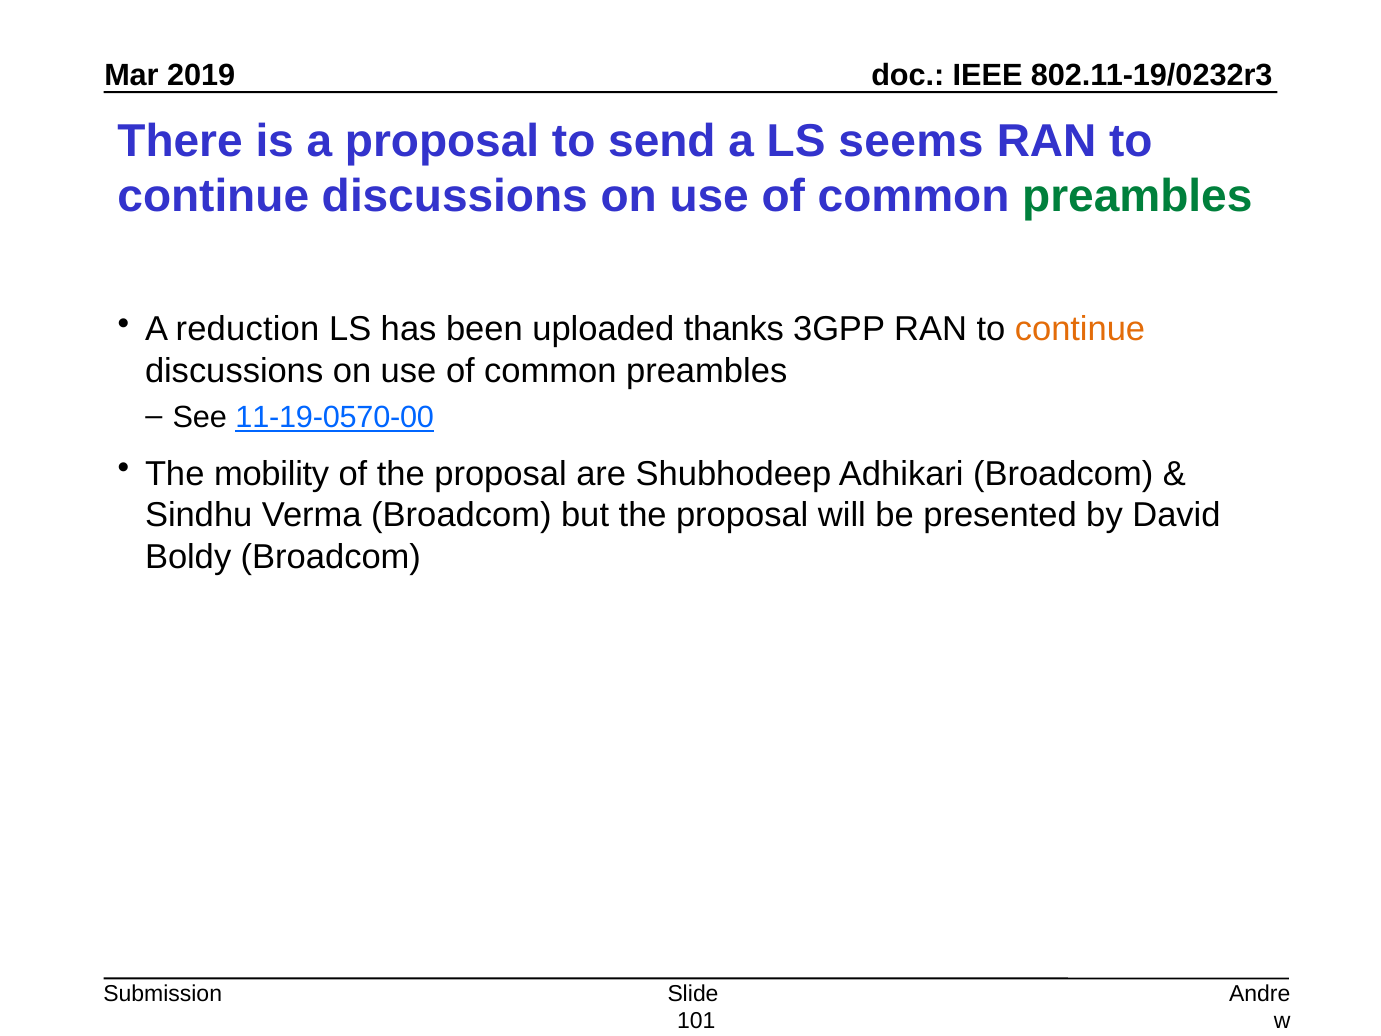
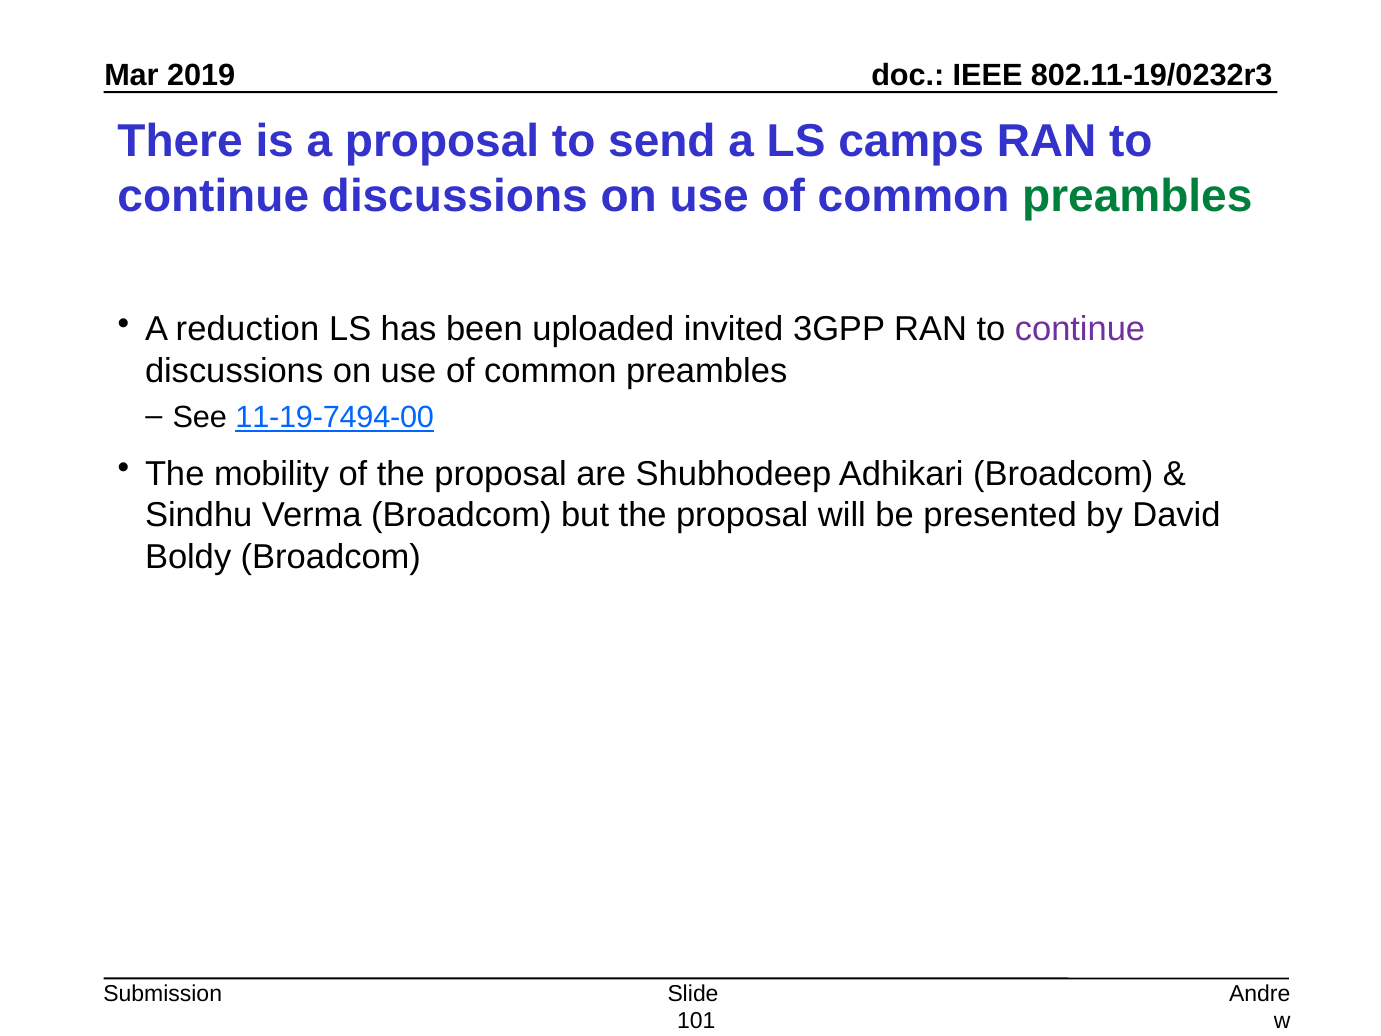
seems: seems -> camps
thanks: thanks -> invited
continue at (1080, 329) colour: orange -> purple
11-19-0570-00: 11-19-0570-00 -> 11-19-7494-00
